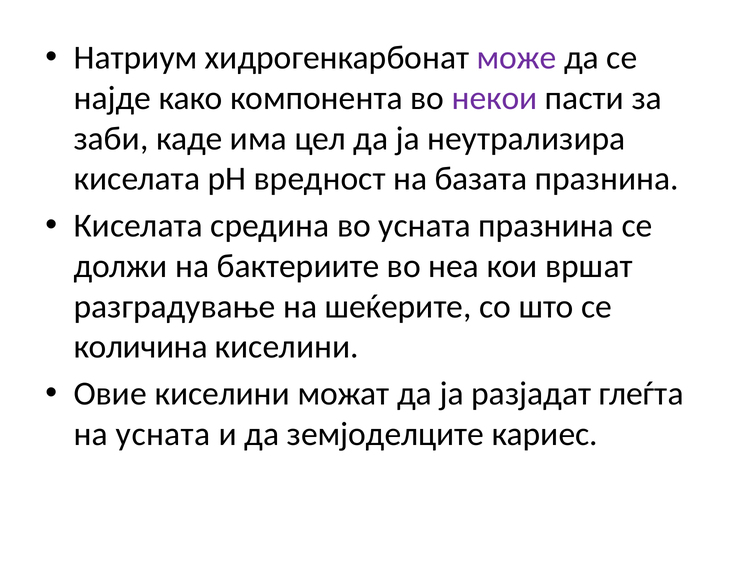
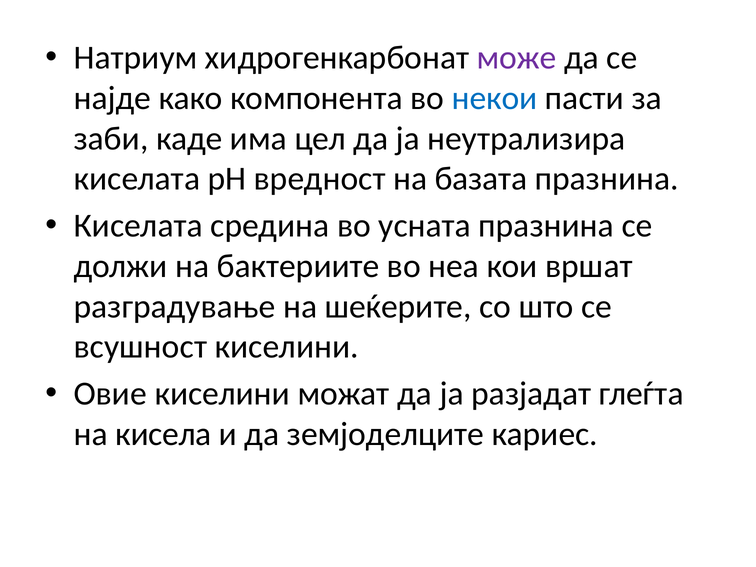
некои colour: purple -> blue
количина: количина -> всушност
на усната: усната -> кисела
